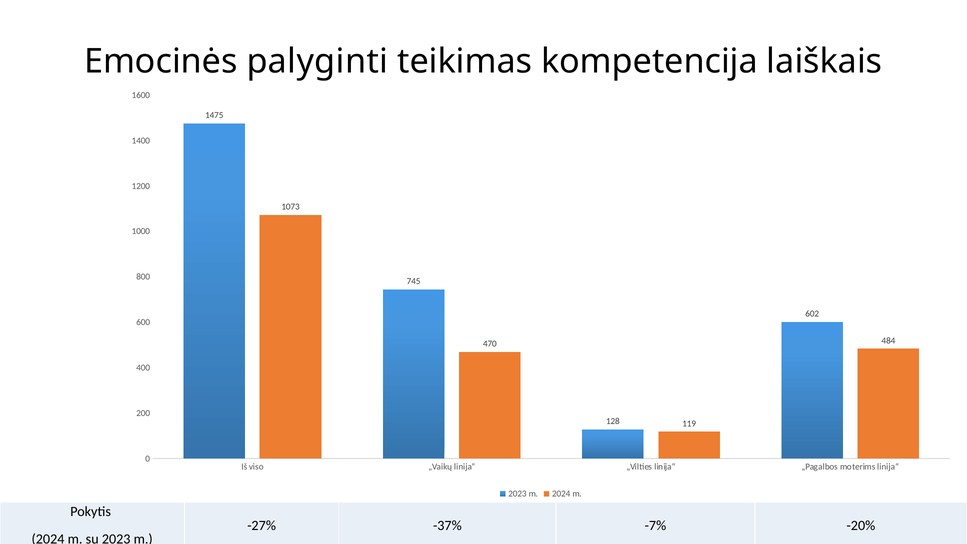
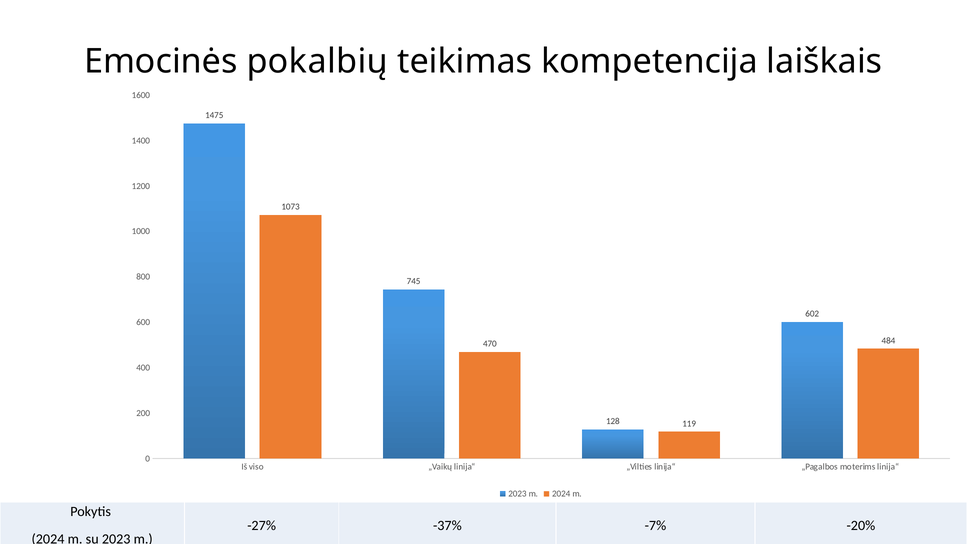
palyginti: palyginti -> pokalbių
